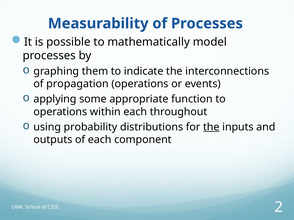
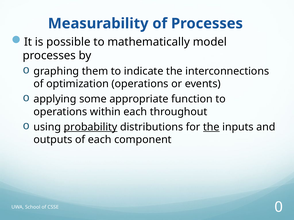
propagation: propagation -> optimization
probability underline: none -> present
2: 2 -> 0
